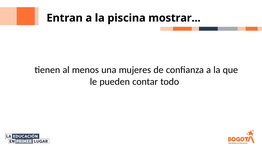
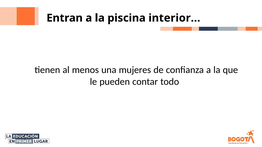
mostrar: mostrar -> interior
